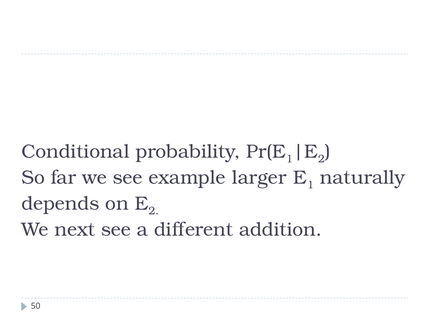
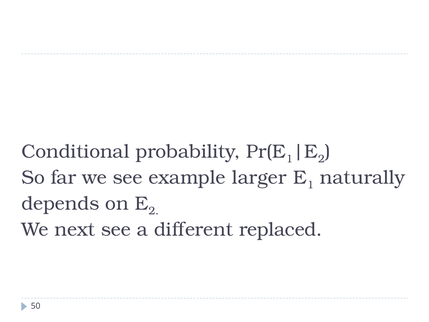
addition: addition -> replaced
